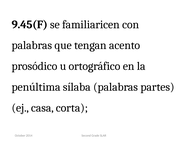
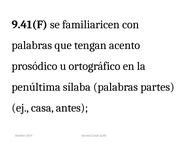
9.45(F: 9.45(F -> 9.41(F
corta: corta -> antes
